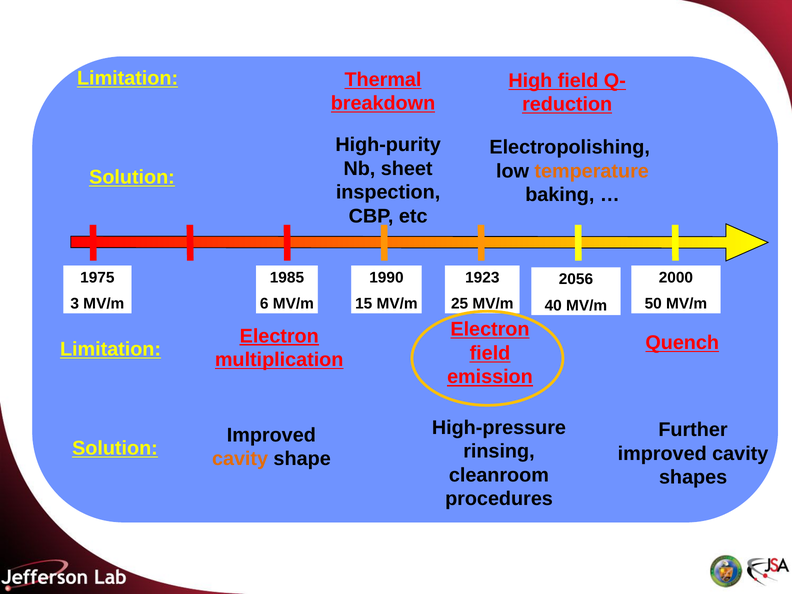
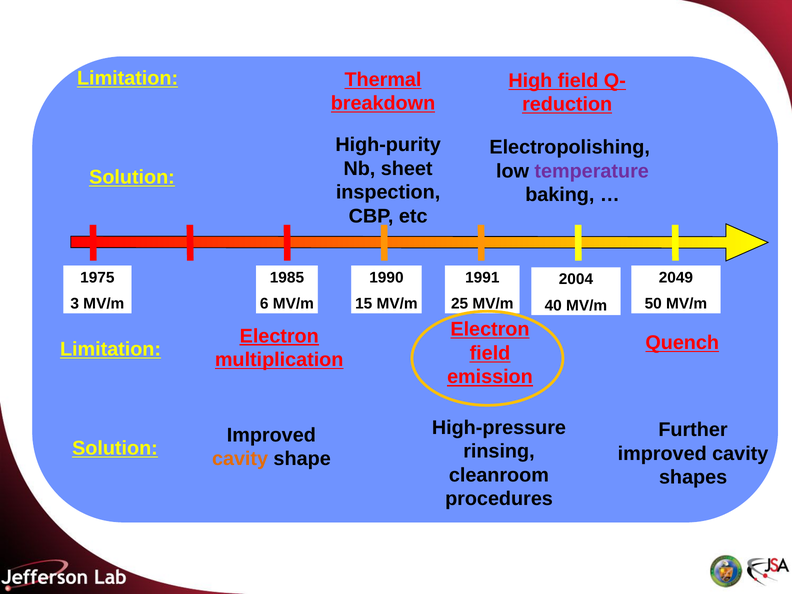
temperature colour: orange -> purple
1923: 1923 -> 1991
2000: 2000 -> 2049
2056: 2056 -> 2004
